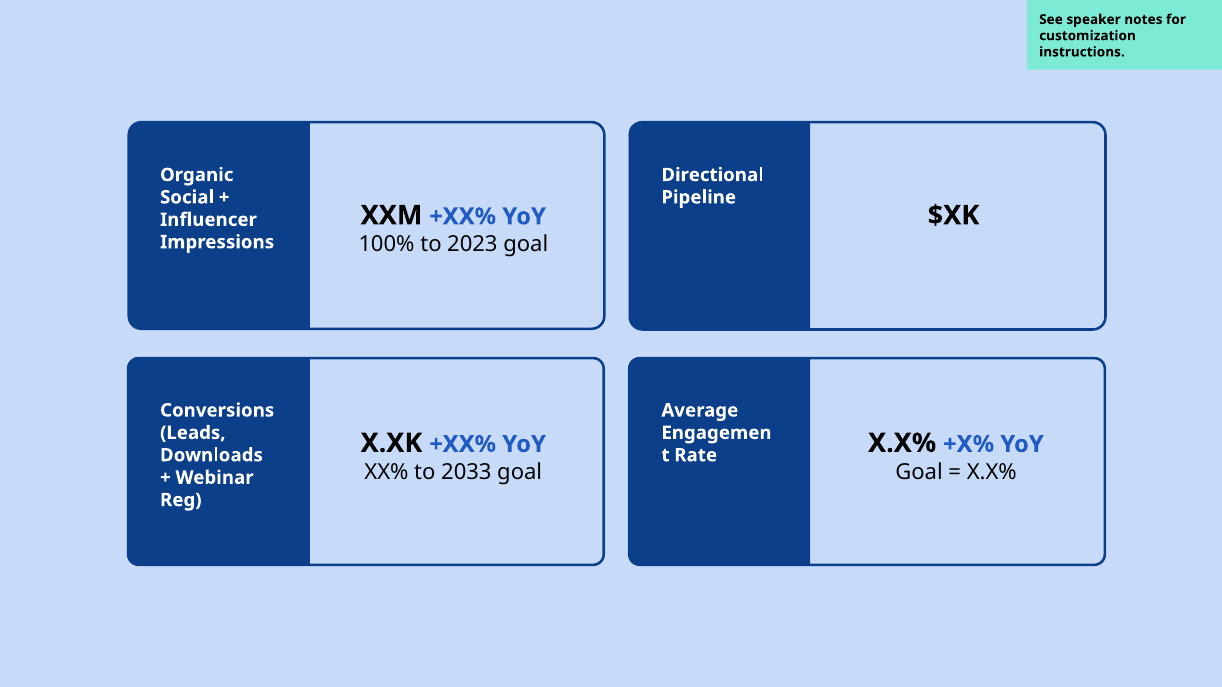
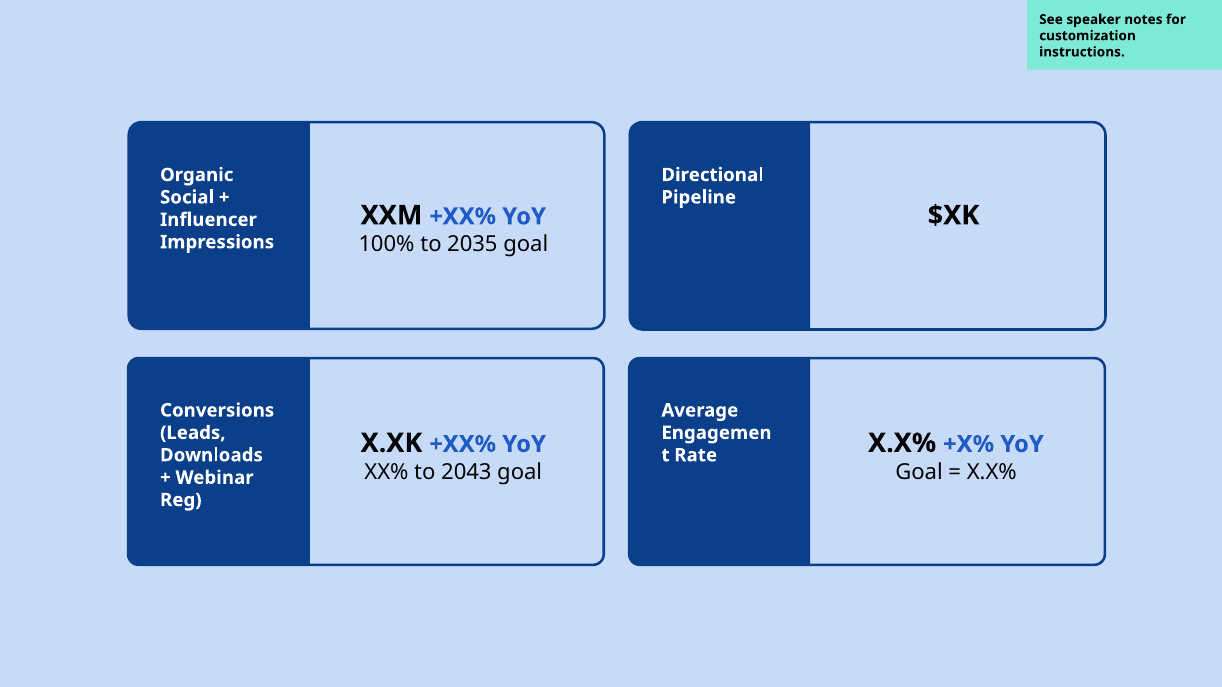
2023: 2023 -> 2035
2033: 2033 -> 2043
